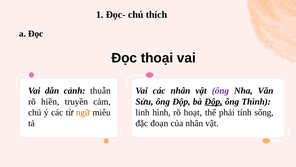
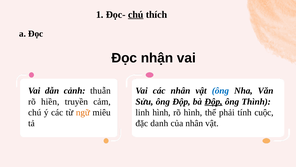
chú at (136, 14) underline: none -> present
thoại: thoại -> nhận
ông at (220, 90) colour: purple -> blue
rõ hoạt: hoạt -> hình
sống: sống -> cuộc
đoạn: đoạn -> danh
